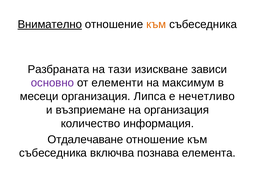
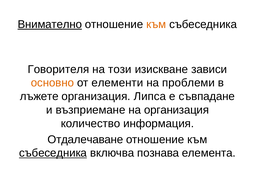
Разбраната: Разбраната -> Говорителя
тази: тази -> този
основно colour: purple -> orange
максимум: максимум -> проблеми
месеци: месеци -> лъжете
нечетливо: нечетливо -> съвпадане
събеседника at (53, 153) underline: none -> present
